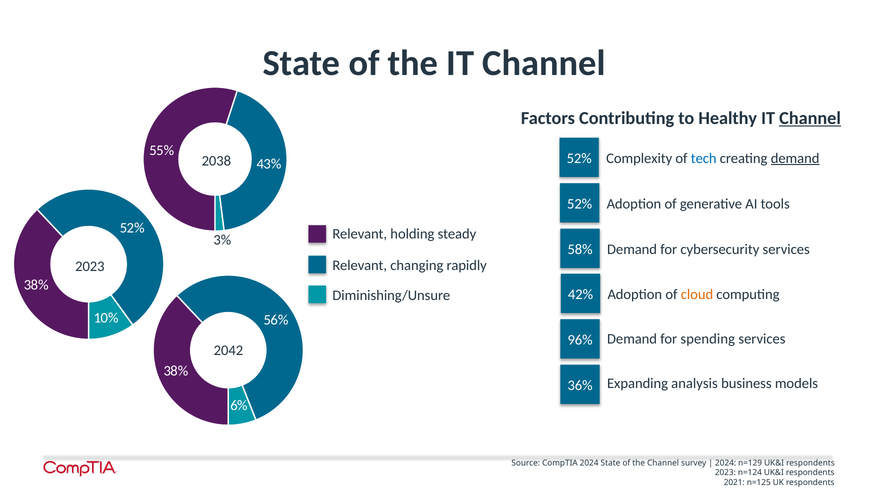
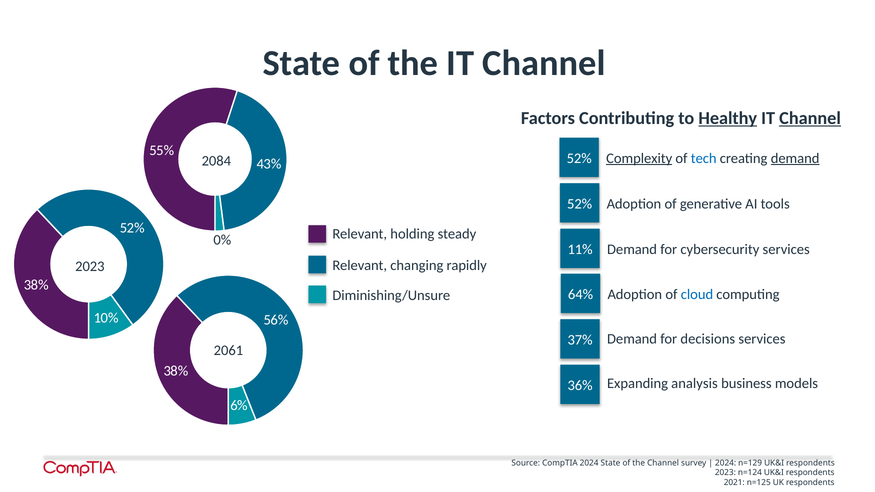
Healthy underline: none -> present
Complexity underline: none -> present
2038: 2038 -> 2084
3%: 3% -> 0%
58%: 58% -> 11%
42%: 42% -> 64%
cloud colour: orange -> blue
spending: spending -> decisions
96%: 96% -> 37%
2042: 2042 -> 2061
